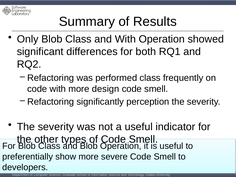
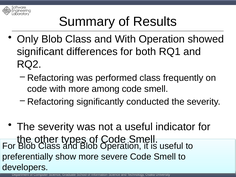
design: design -> among
perception: perception -> conducted
